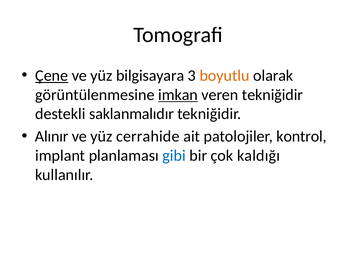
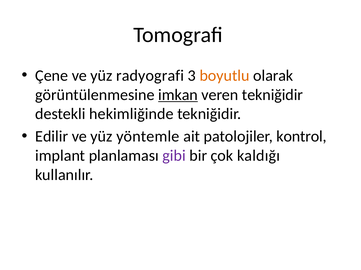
Çene underline: present -> none
bilgisayara: bilgisayara -> radyografi
saklanmalıdır: saklanmalıdır -> hekimliğinde
Alınır: Alınır -> Edilir
cerrahide: cerrahide -> yöntemle
gibi colour: blue -> purple
